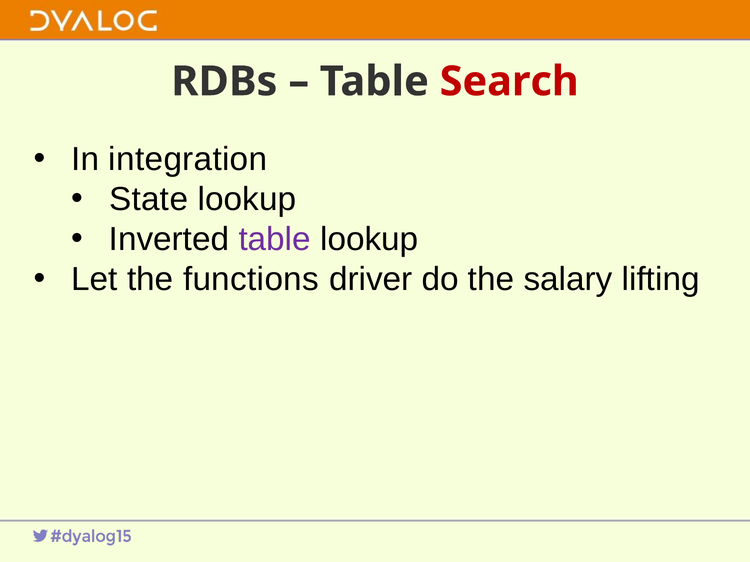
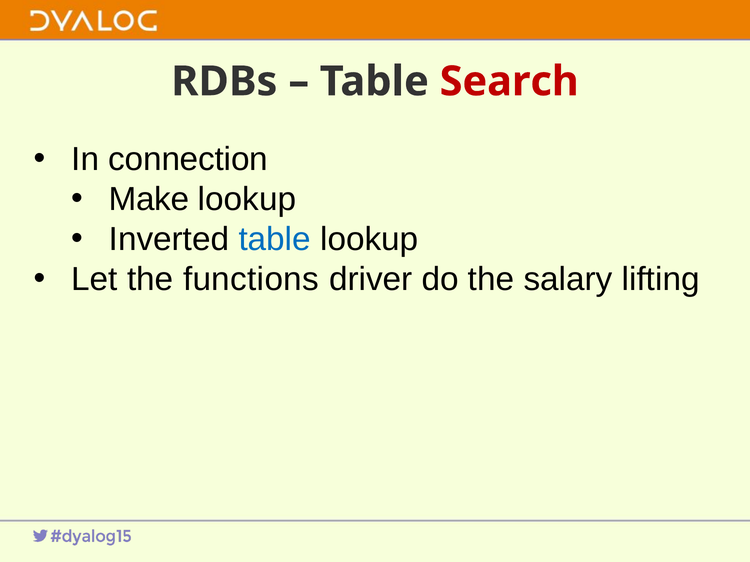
integration: integration -> connection
State: State -> Make
table at (275, 240) colour: purple -> blue
